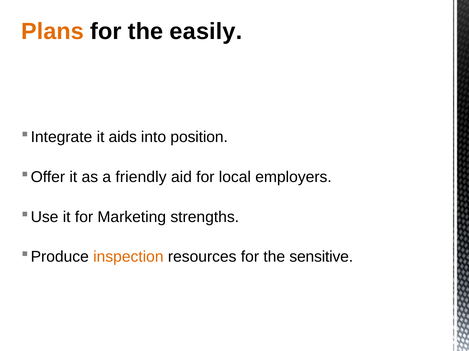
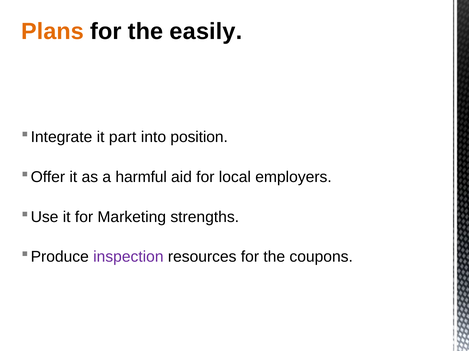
aids: aids -> part
friendly: friendly -> harmful
inspection colour: orange -> purple
sensitive: sensitive -> coupons
